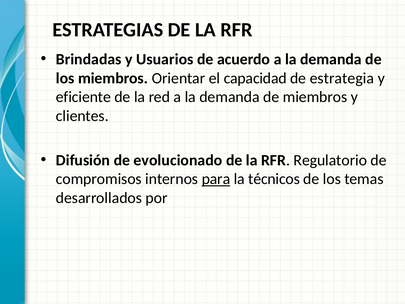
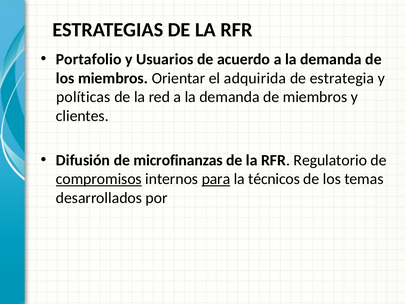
Brindadas: Brindadas -> Portafolio
capacidad: capacidad -> adquirida
eficiente: eficiente -> políticas
evolucionado: evolucionado -> microfinanzas
compromisos underline: none -> present
